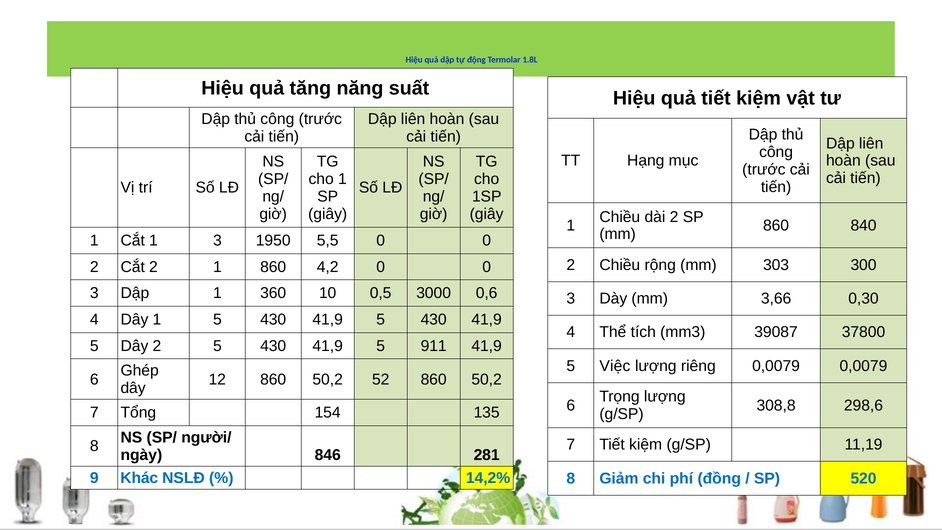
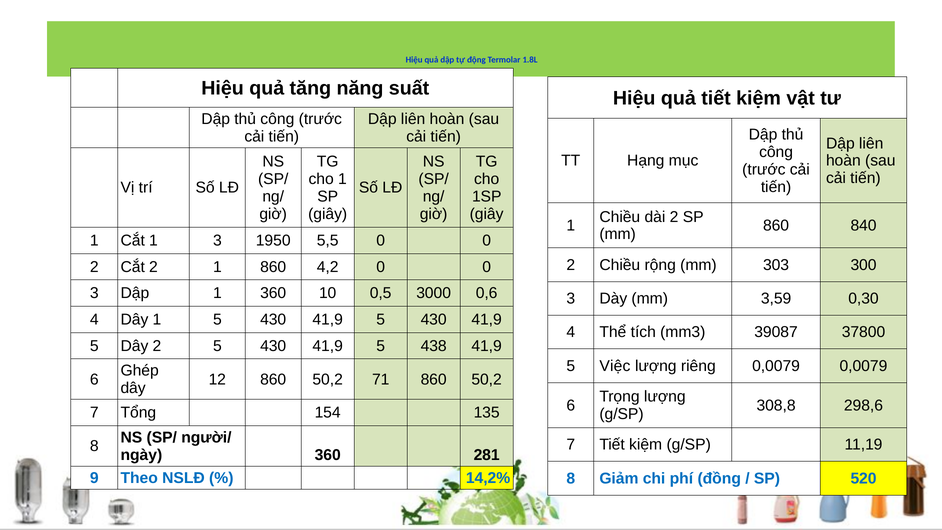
3,66: 3,66 -> 3,59
911: 911 -> 438
52: 52 -> 71
ngày 846: 846 -> 360
Khác: Khác -> Theo
